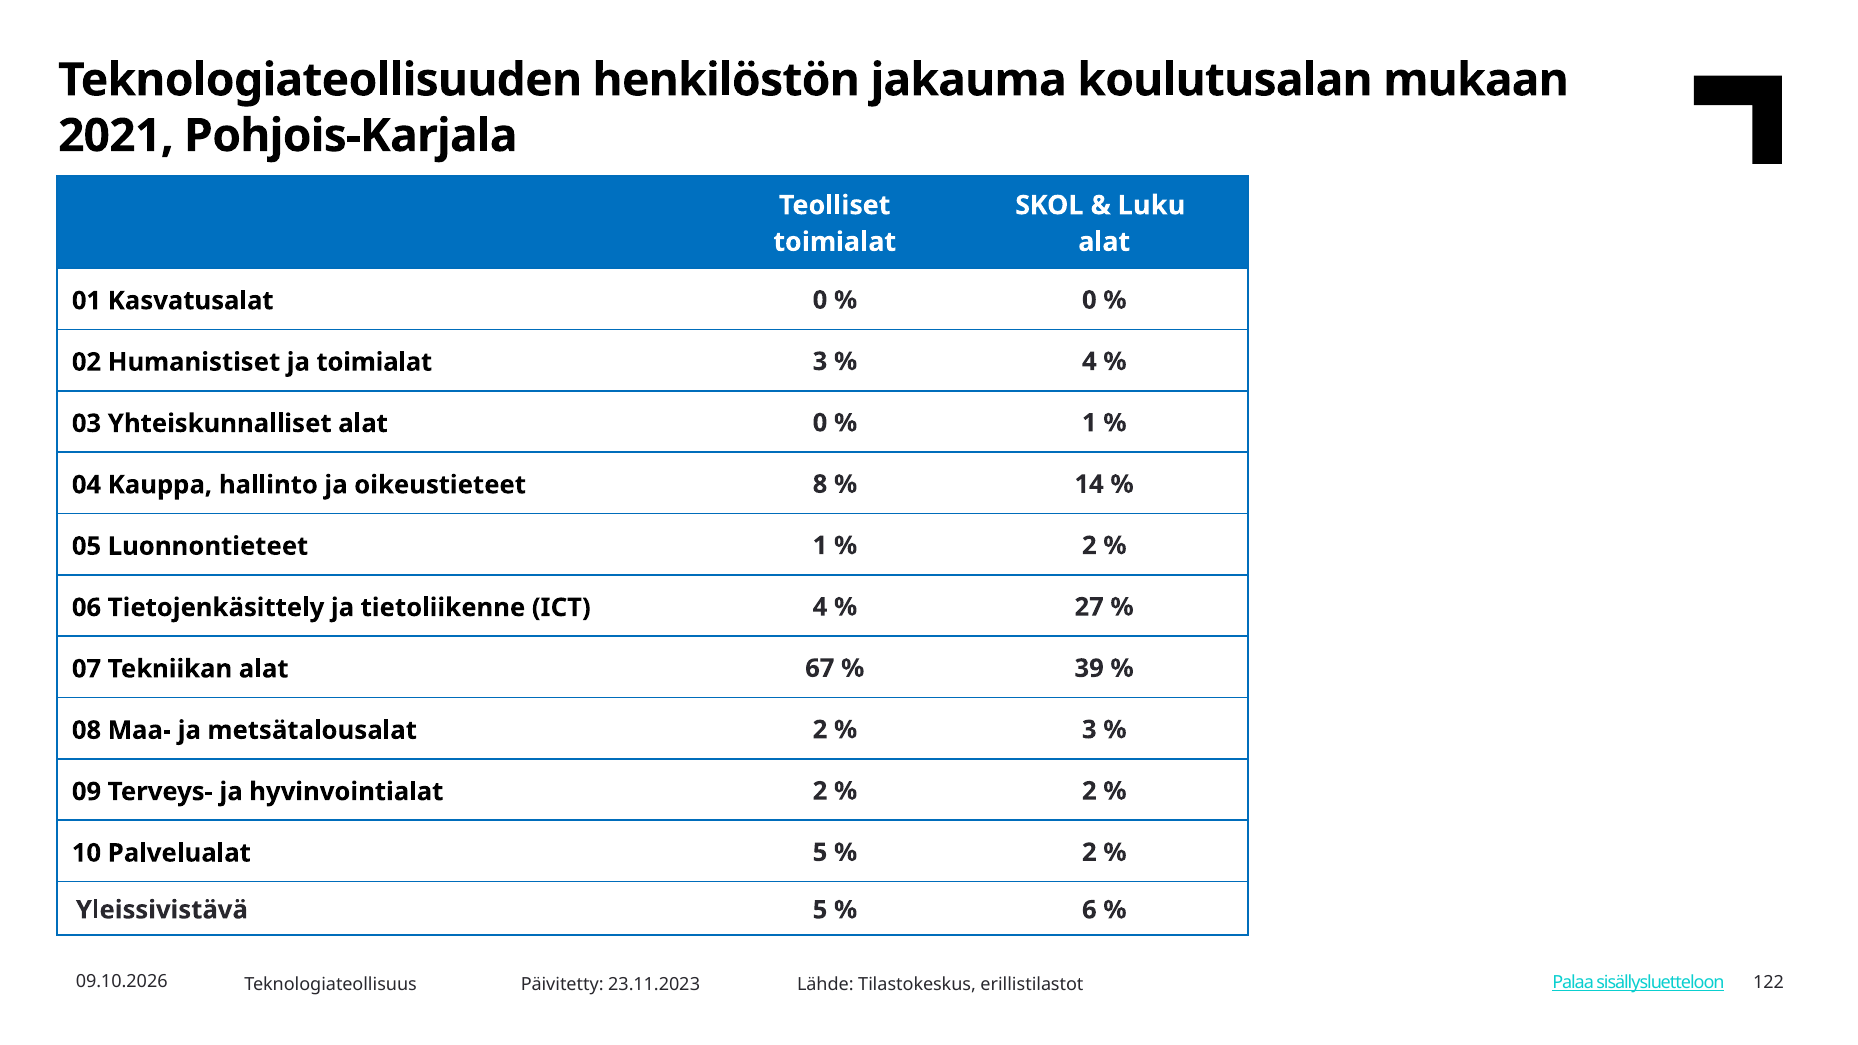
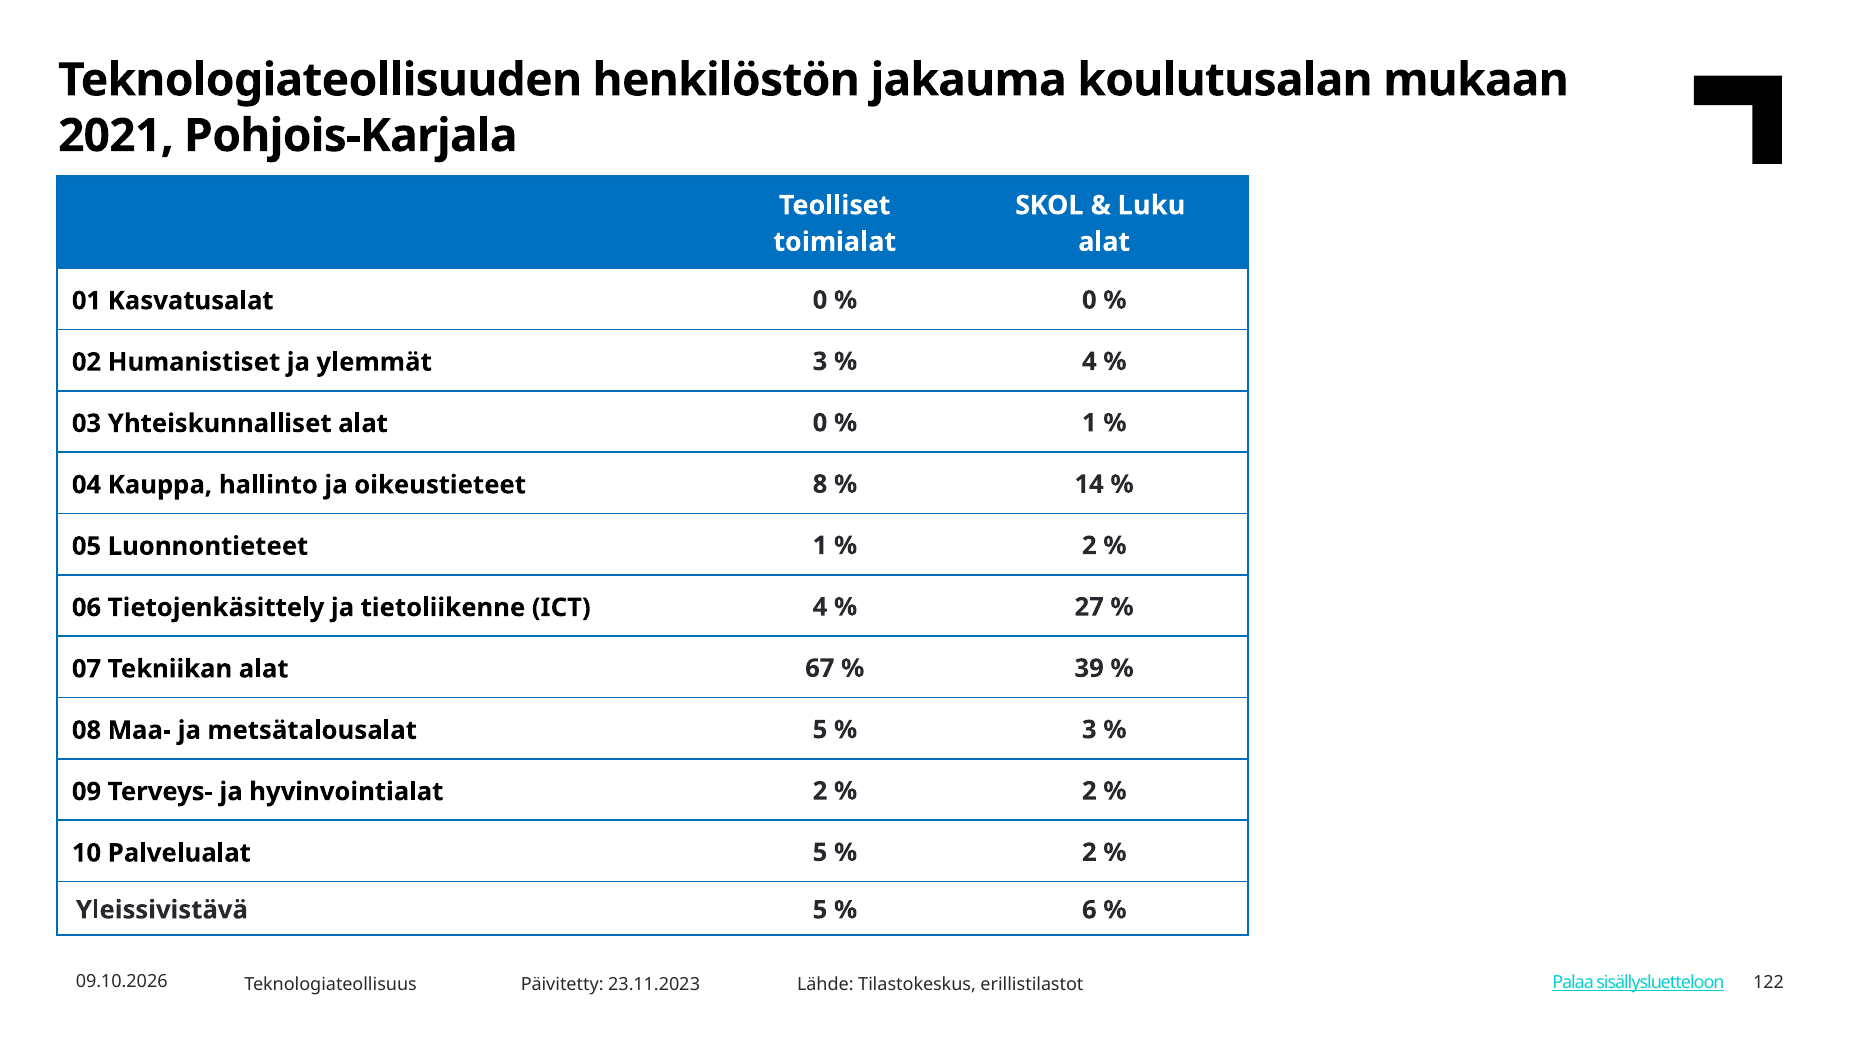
ja toimialat: toimialat -> ylemmät
metsätalousalat 2: 2 -> 5
